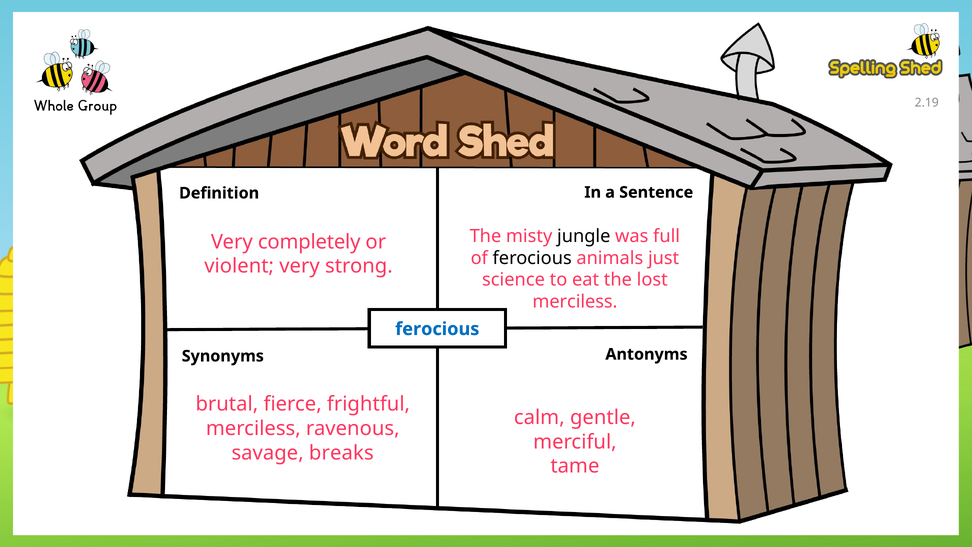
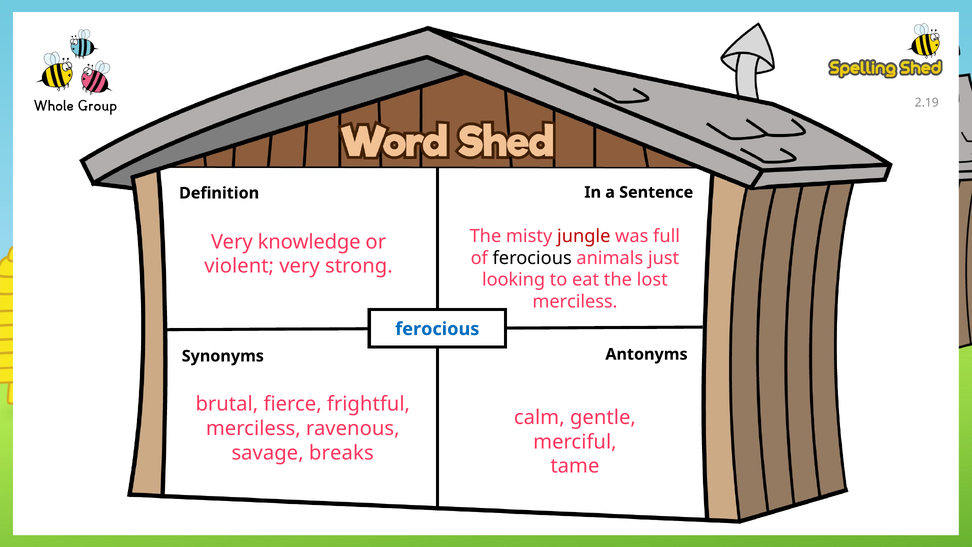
jungle colour: black -> red
completely: completely -> knowledge
science: science -> looking
